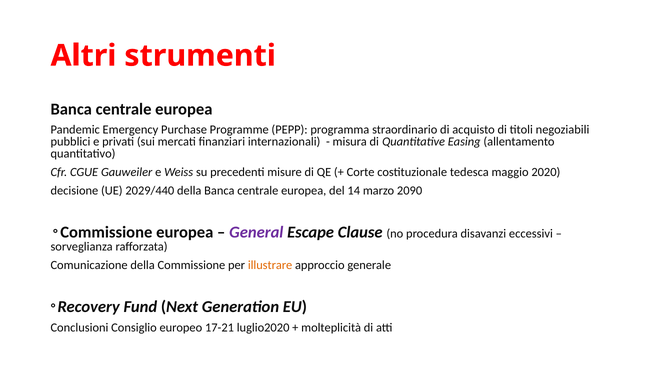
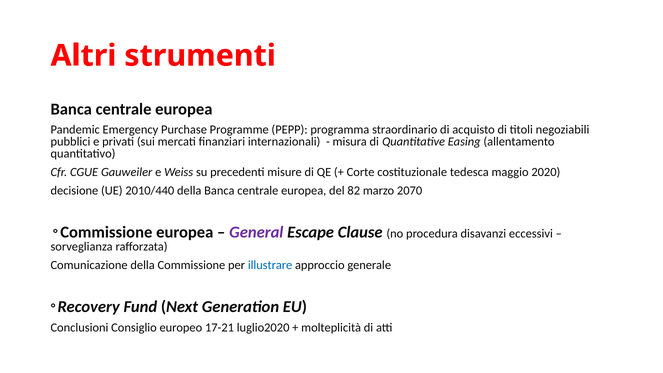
2029/440: 2029/440 -> 2010/440
14: 14 -> 82
2090: 2090 -> 2070
illustrare colour: orange -> blue
